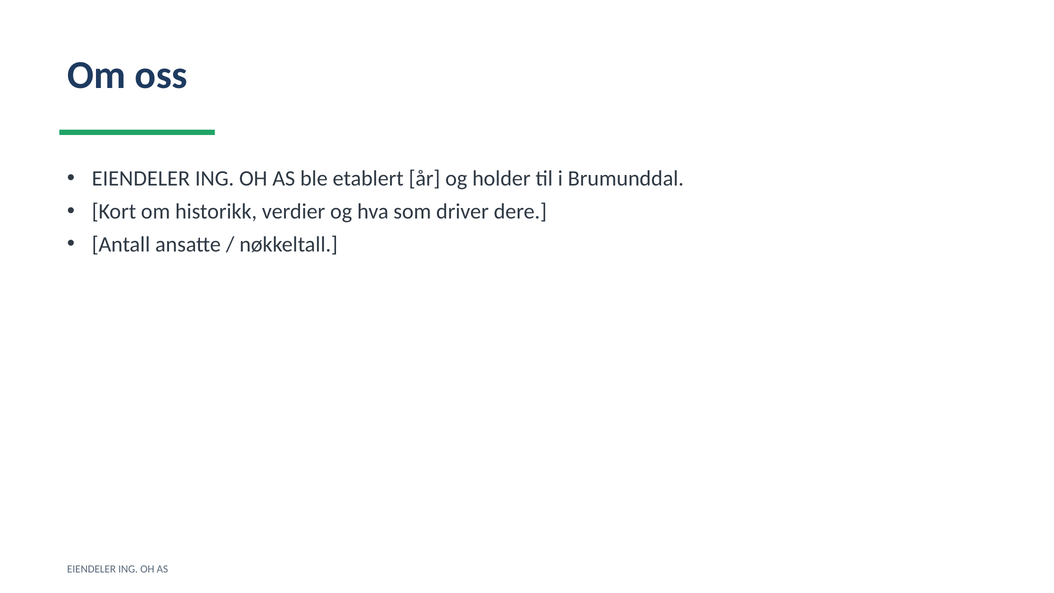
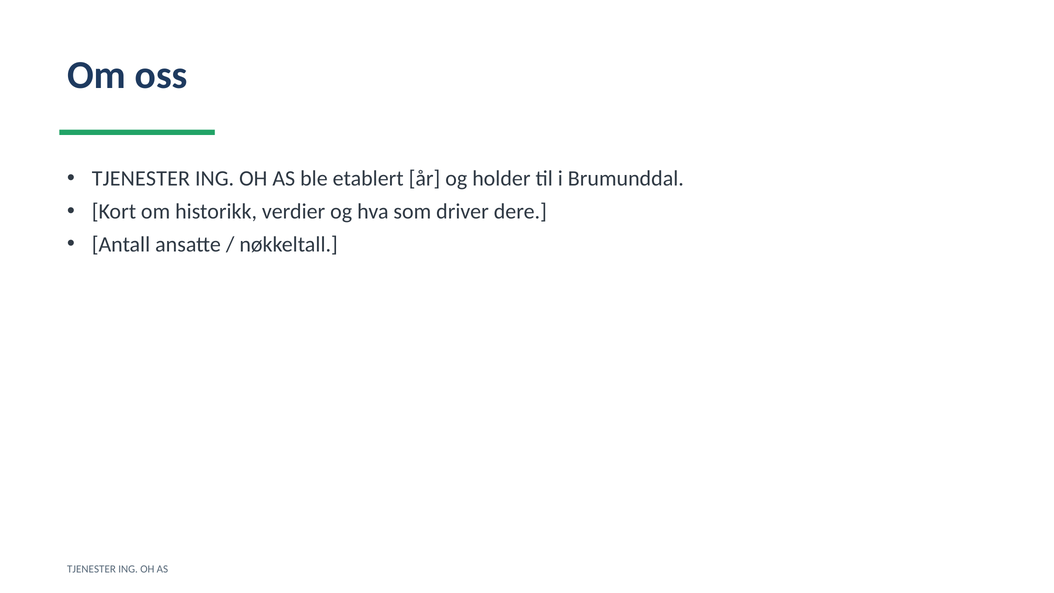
EIENDELER at (141, 179): EIENDELER -> TJENESTER
EIENDELER at (91, 569): EIENDELER -> TJENESTER
